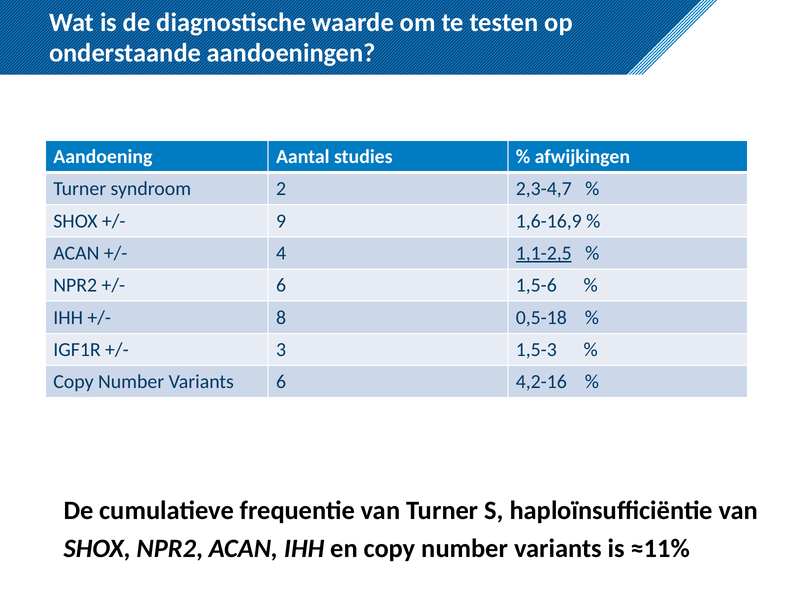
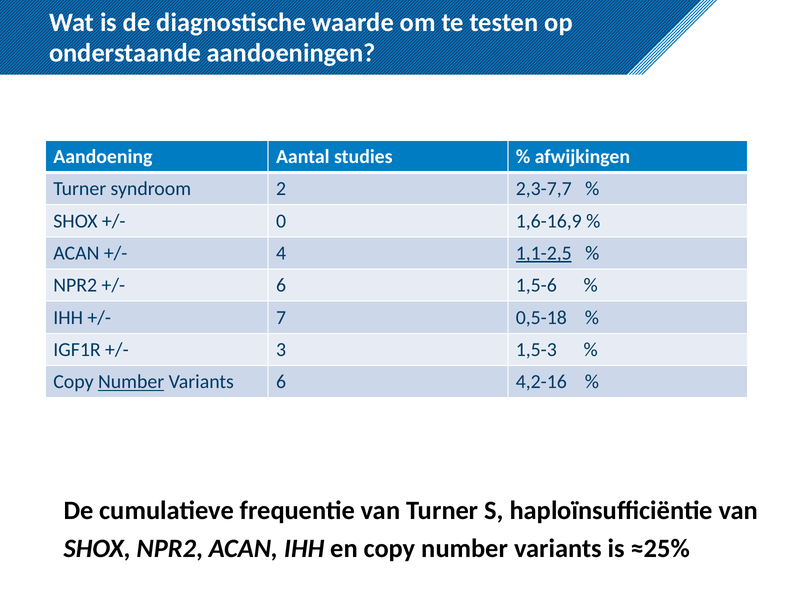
2,3-4,7: 2,3-4,7 -> 2,3-7,7
9: 9 -> 0
8: 8 -> 7
Number at (131, 382) underline: none -> present
≈11%: ≈11% -> ≈25%
